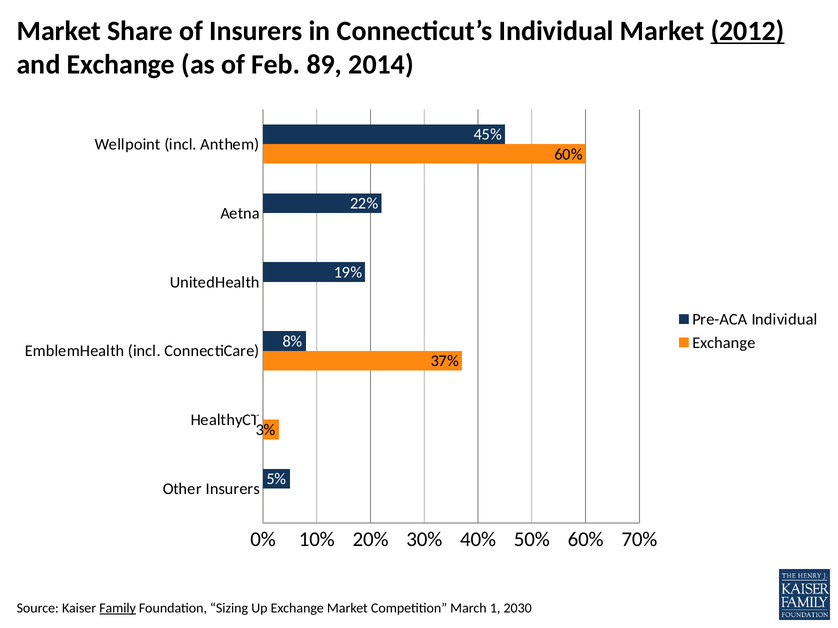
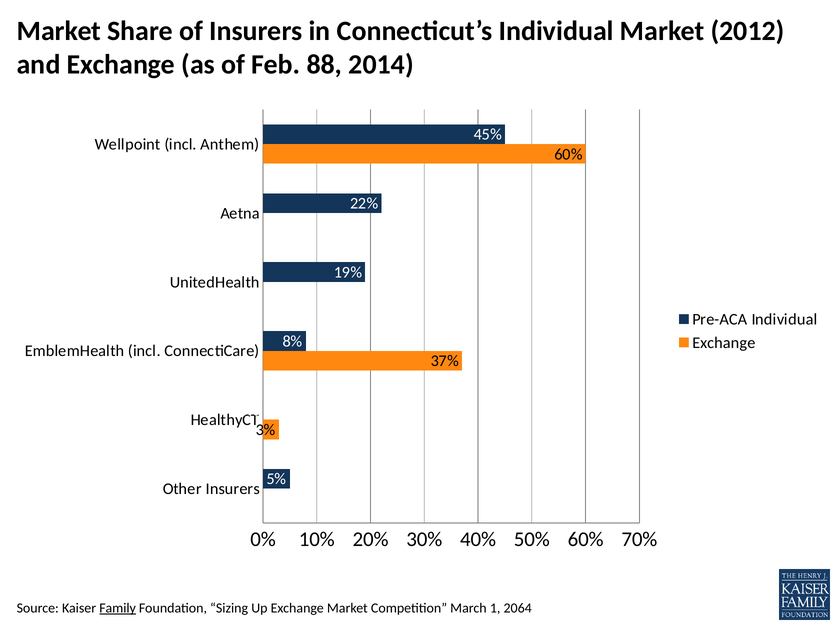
2012 underline: present -> none
89: 89 -> 88
2030: 2030 -> 2064
